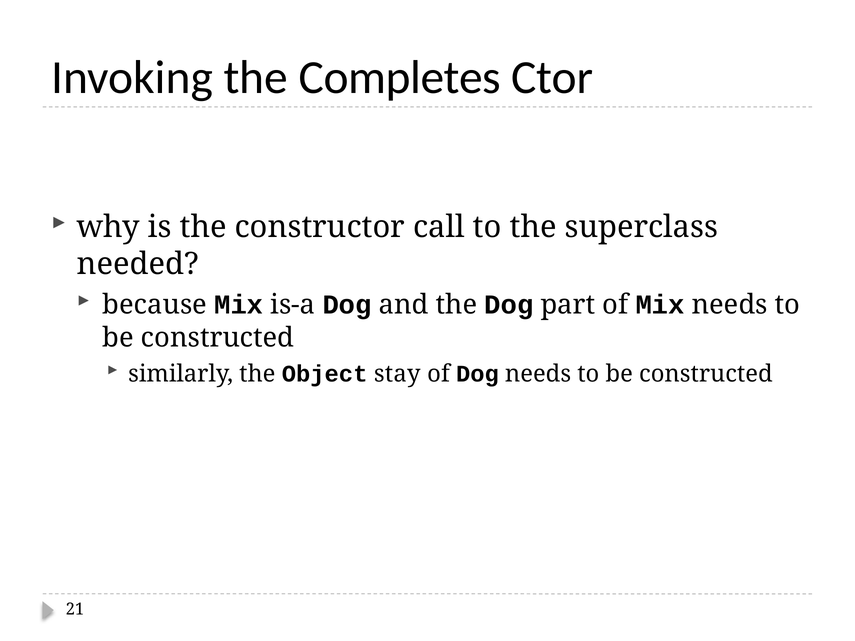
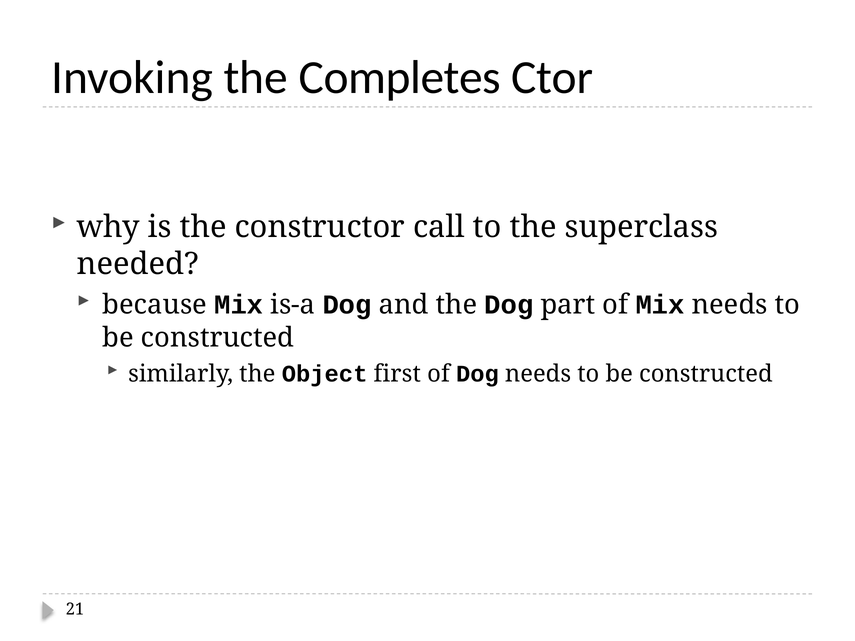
stay: stay -> first
